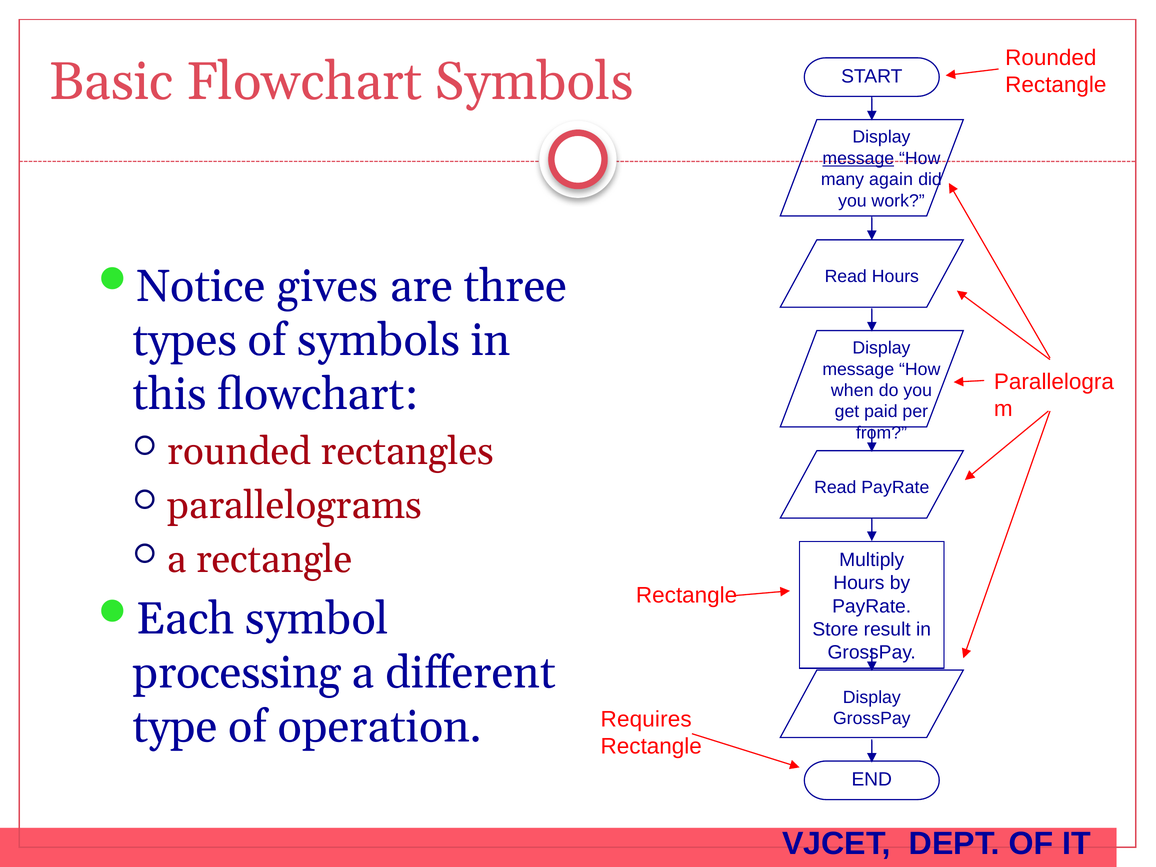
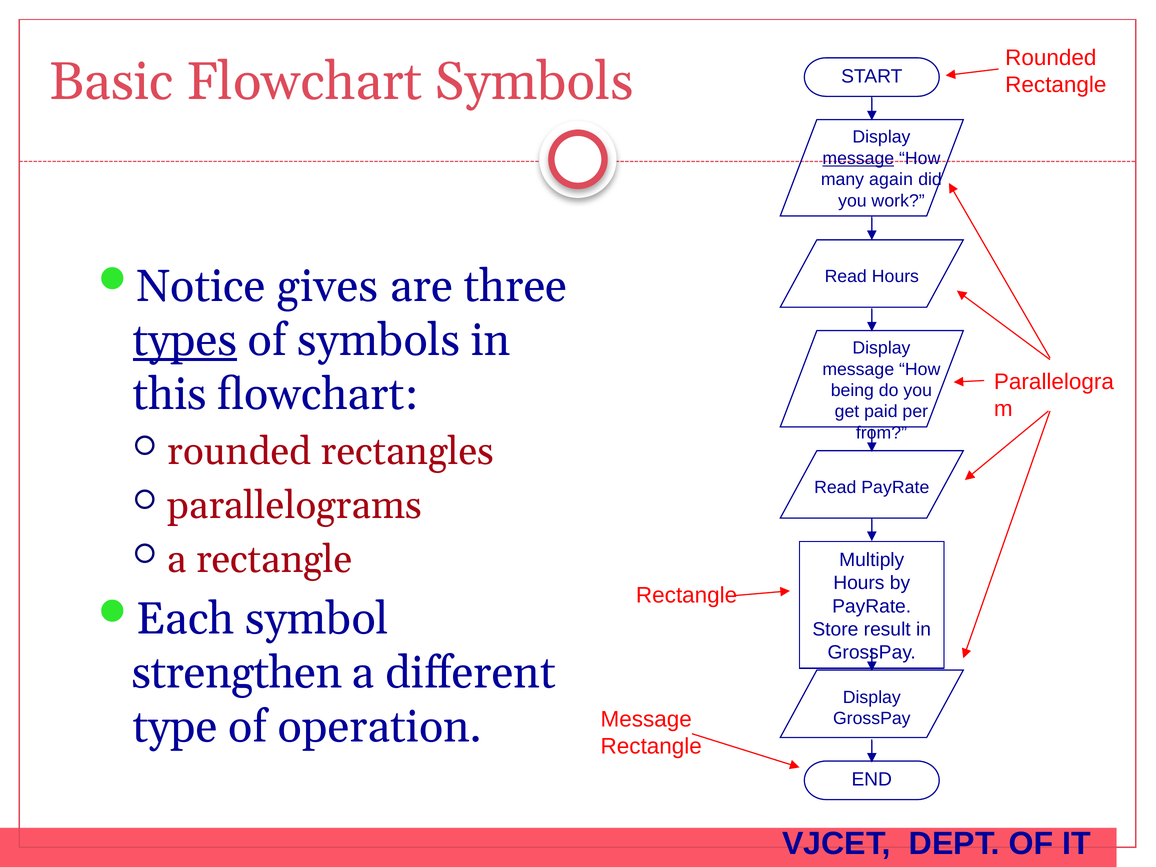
types underline: none -> present
when: when -> being
processing: processing -> strengthen
Requires at (646, 719): Requires -> Message
